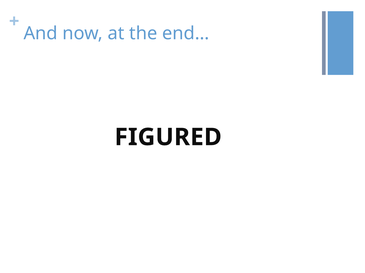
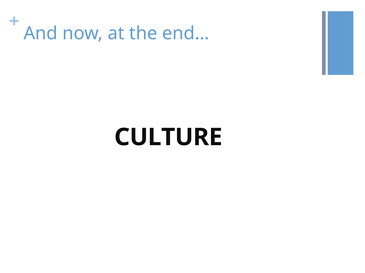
FIGURED: FIGURED -> CULTURE
